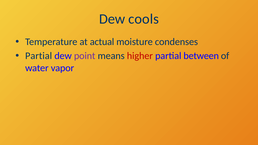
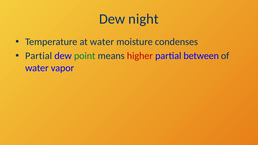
cools: cools -> night
at actual: actual -> water
point colour: purple -> green
